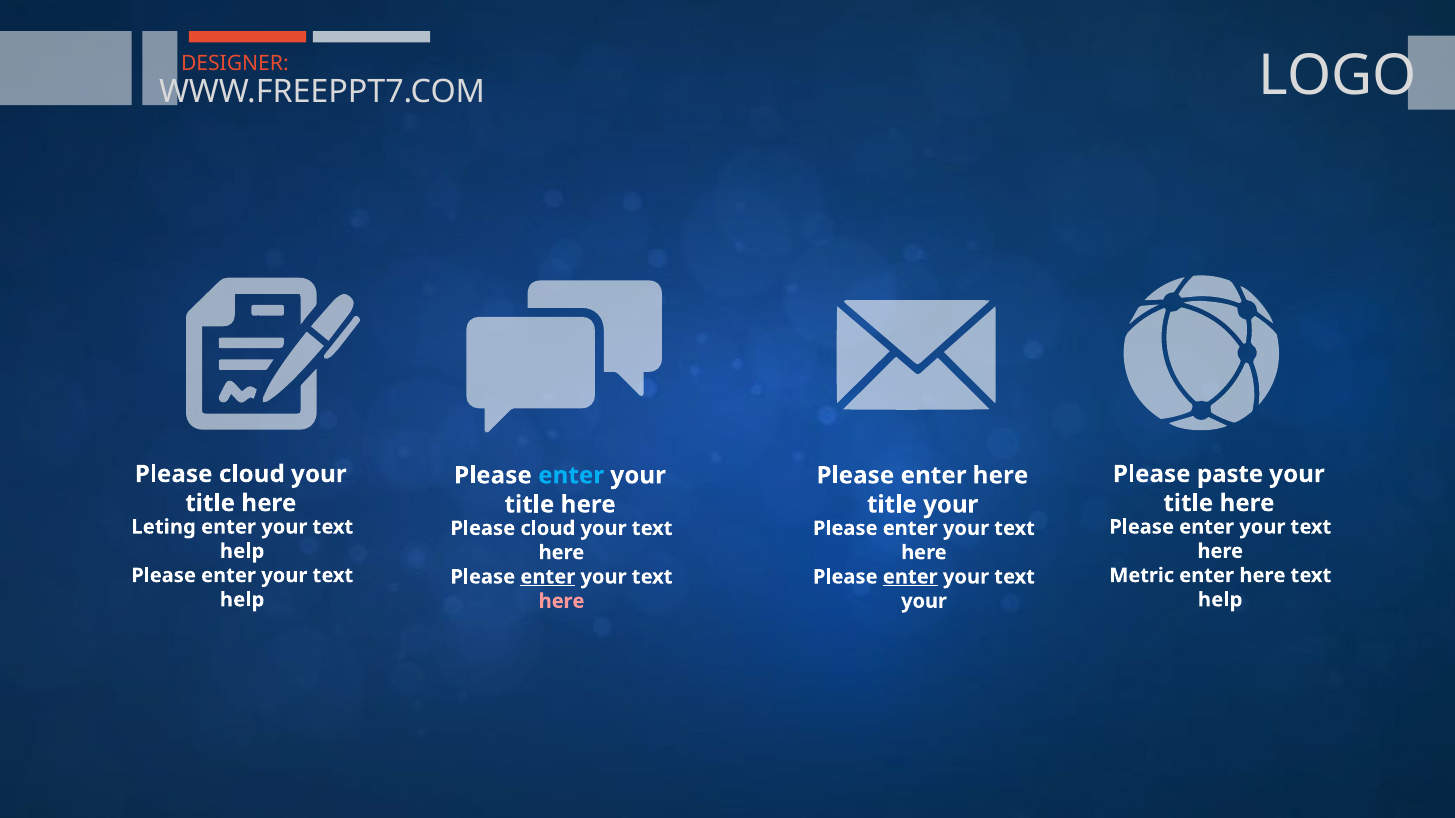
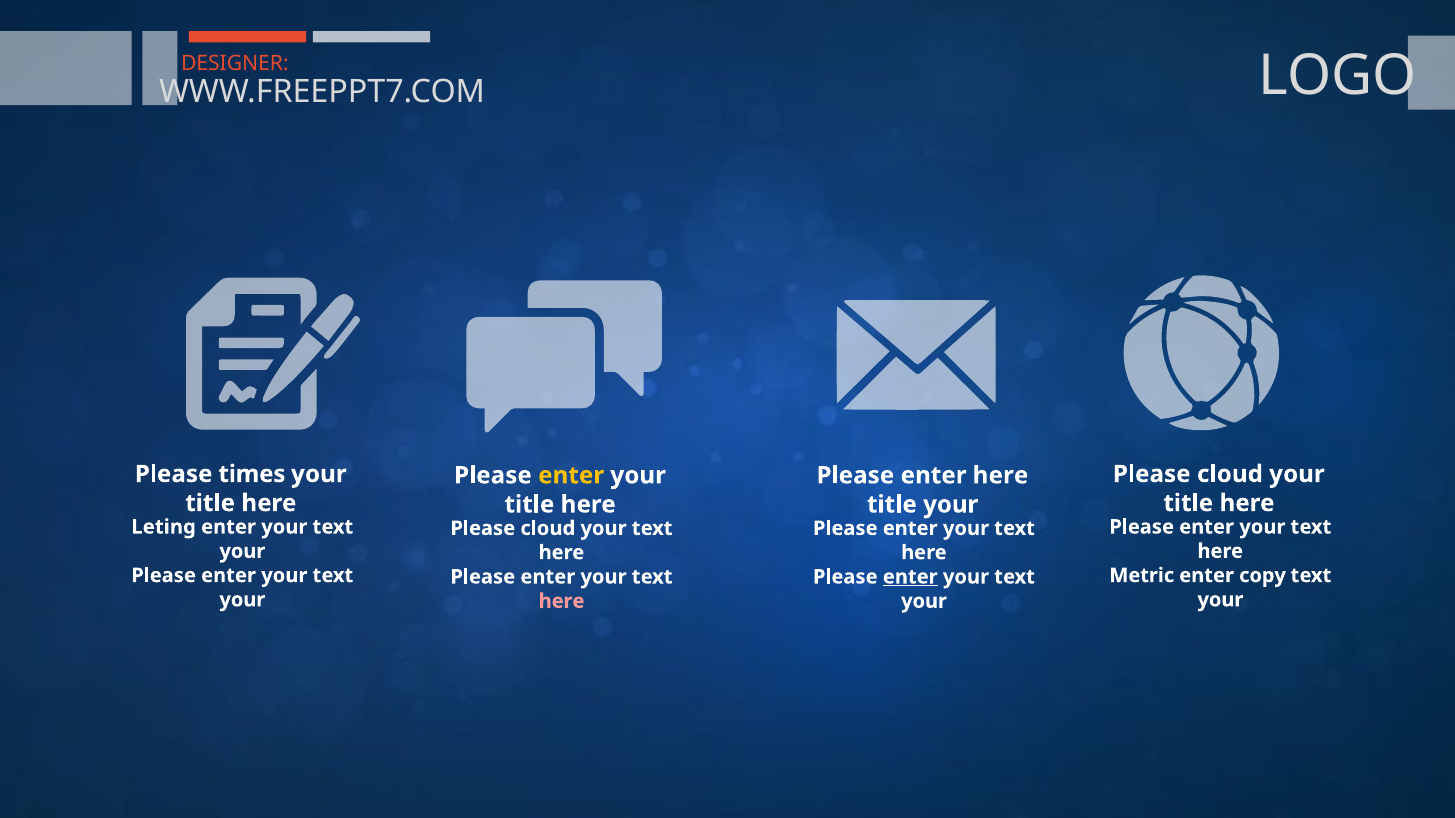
cloud at (252, 474): cloud -> times
paste at (1230, 474): paste -> cloud
enter at (571, 476) colour: light blue -> yellow
help at (242, 551): help -> your
here at (1262, 576): here -> copy
enter at (548, 577) underline: present -> none
help at (242, 600): help -> your
help at (1220, 600): help -> your
